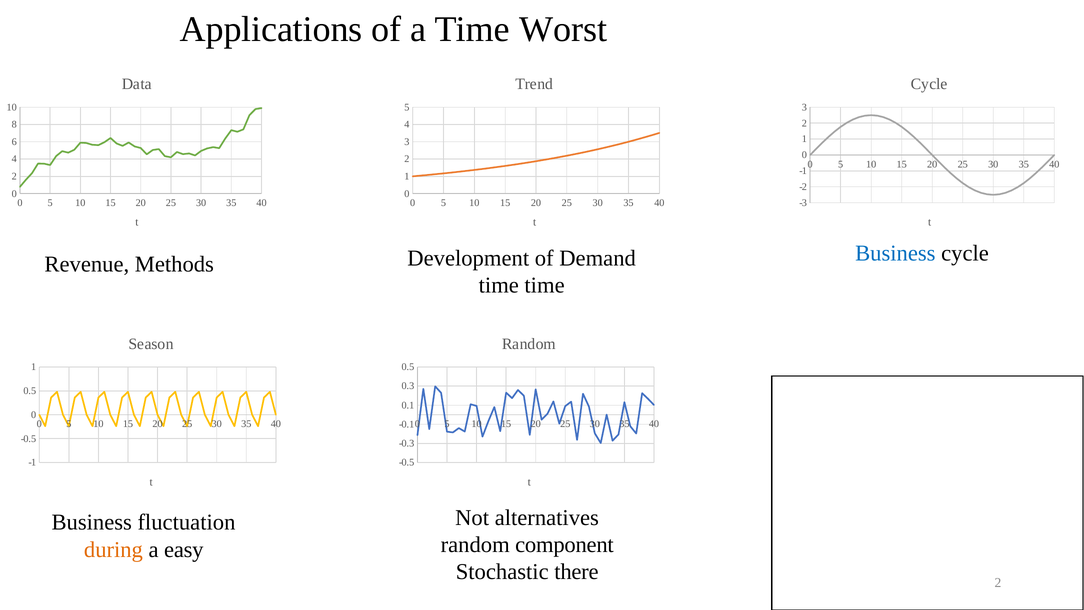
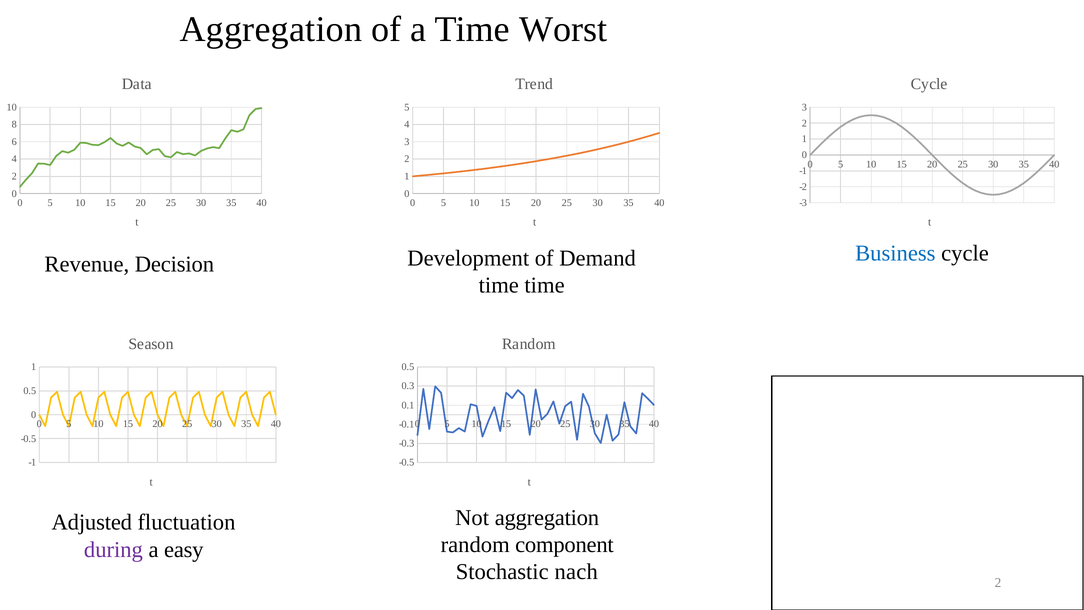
Applications at (271, 29): Applications -> Aggregation
Methods: Methods -> Decision
Not alternatives: alternatives -> aggregation
Business at (92, 522): Business -> Adjusted
during colour: orange -> purple
there: there -> nach
